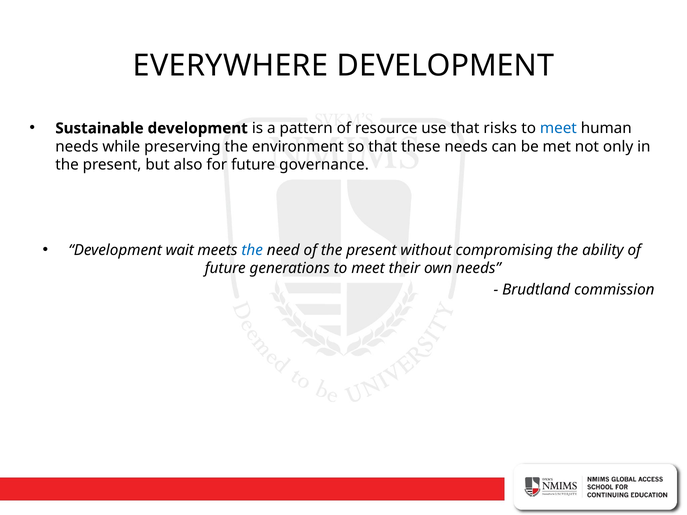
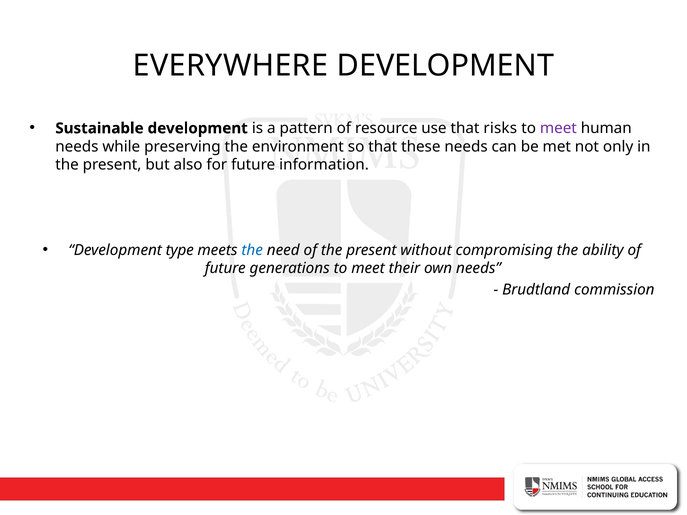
meet at (558, 128) colour: blue -> purple
governance: governance -> information
wait: wait -> type
